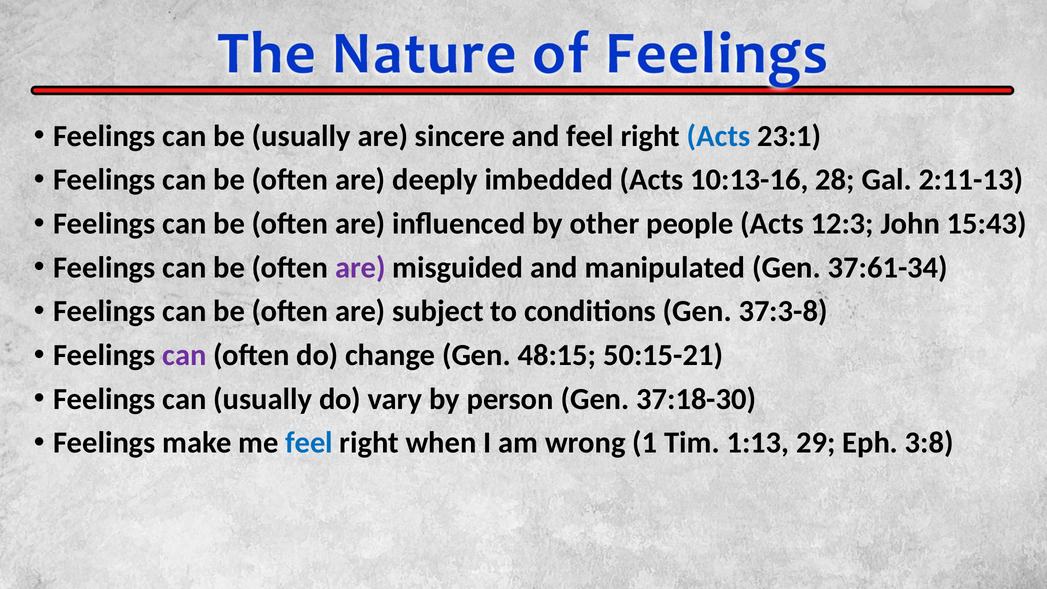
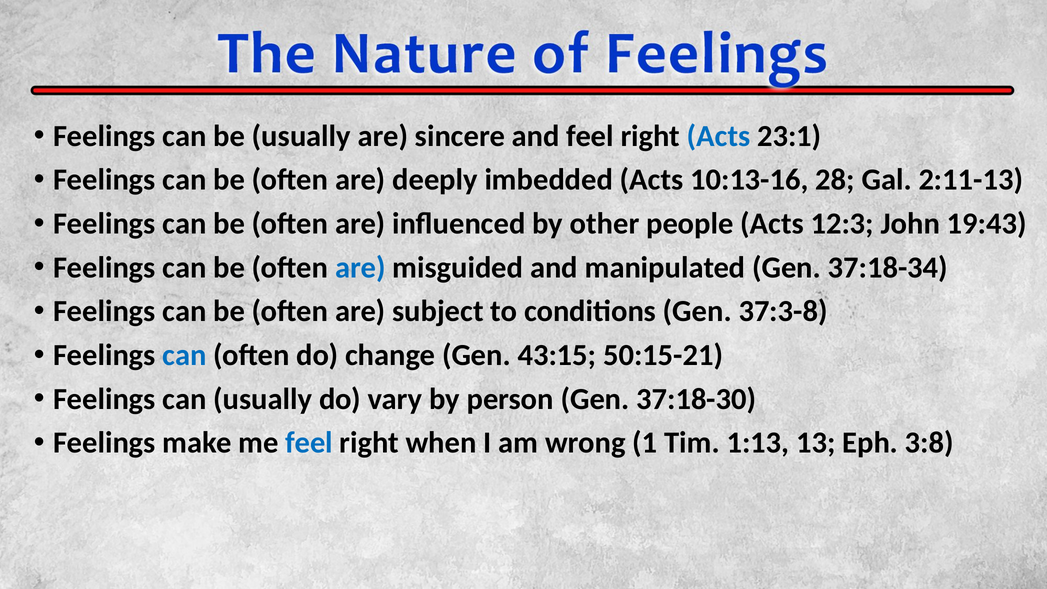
15:43: 15:43 -> 19:43
are at (360, 267) colour: purple -> blue
37:61-34: 37:61-34 -> 37:18-34
can at (184, 355) colour: purple -> blue
48:15: 48:15 -> 43:15
29: 29 -> 13
